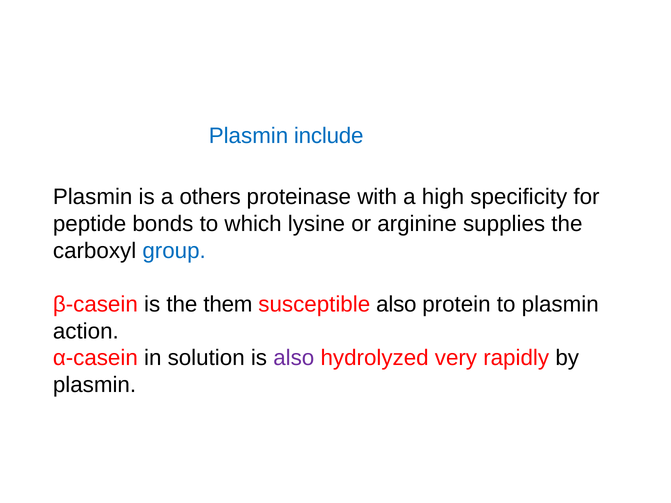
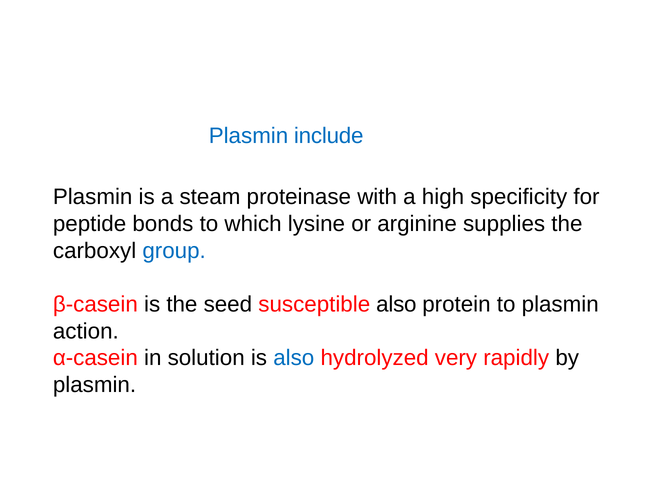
others: others -> steam
them: them -> seed
also at (294, 358) colour: purple -> blue
